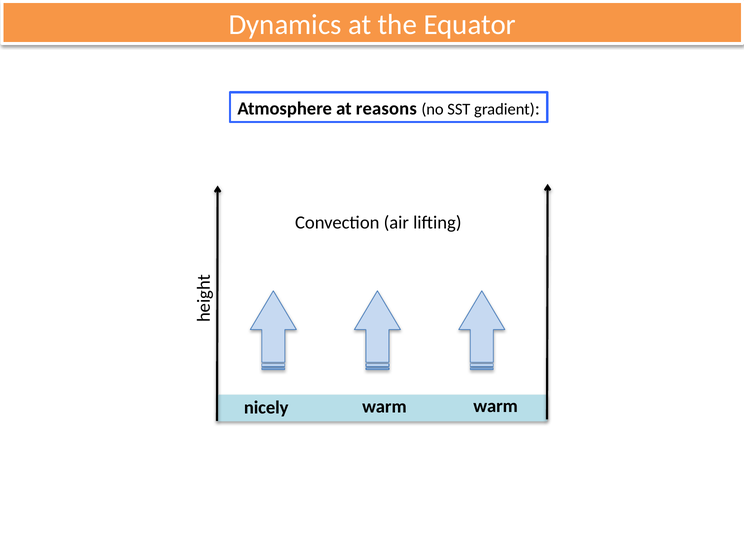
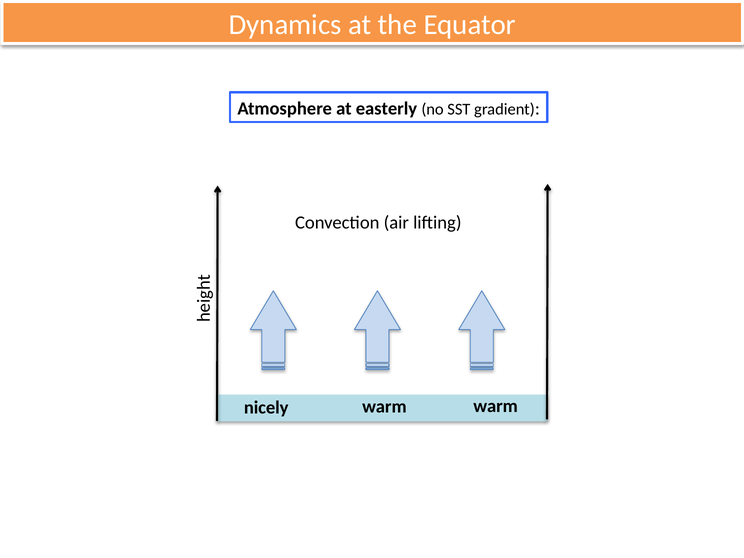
reasons: reasons -> easterly
